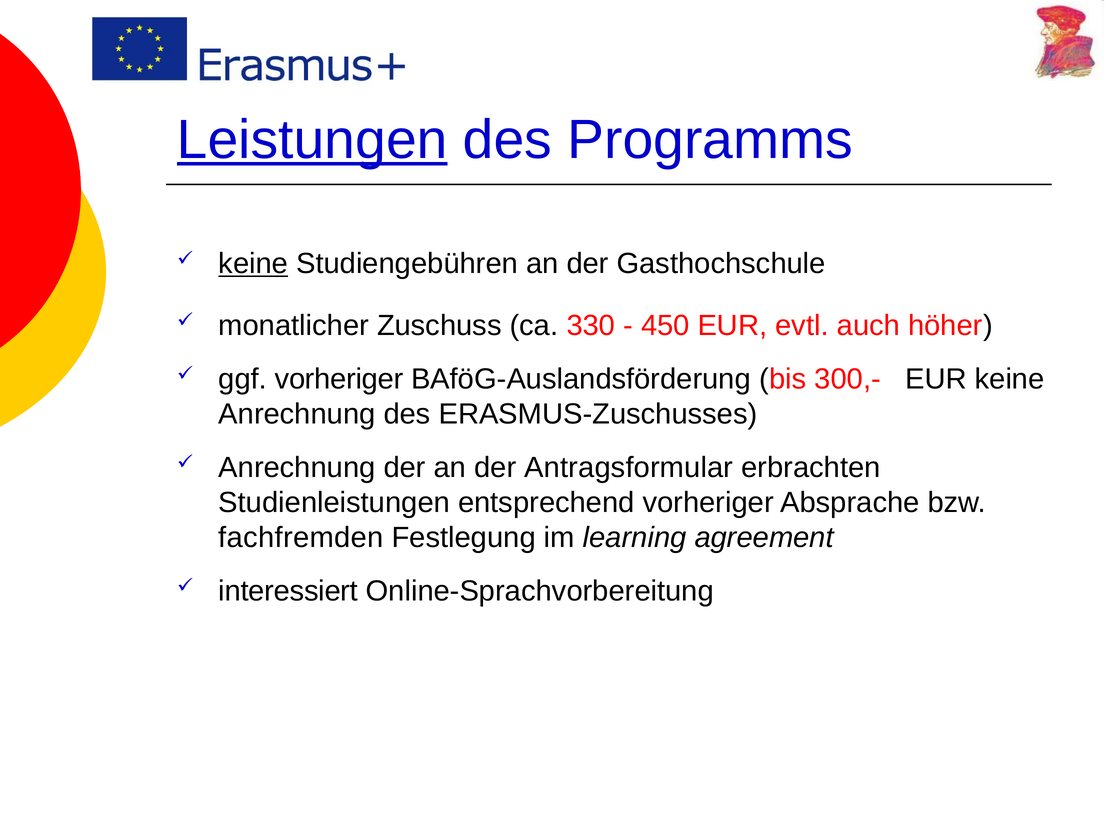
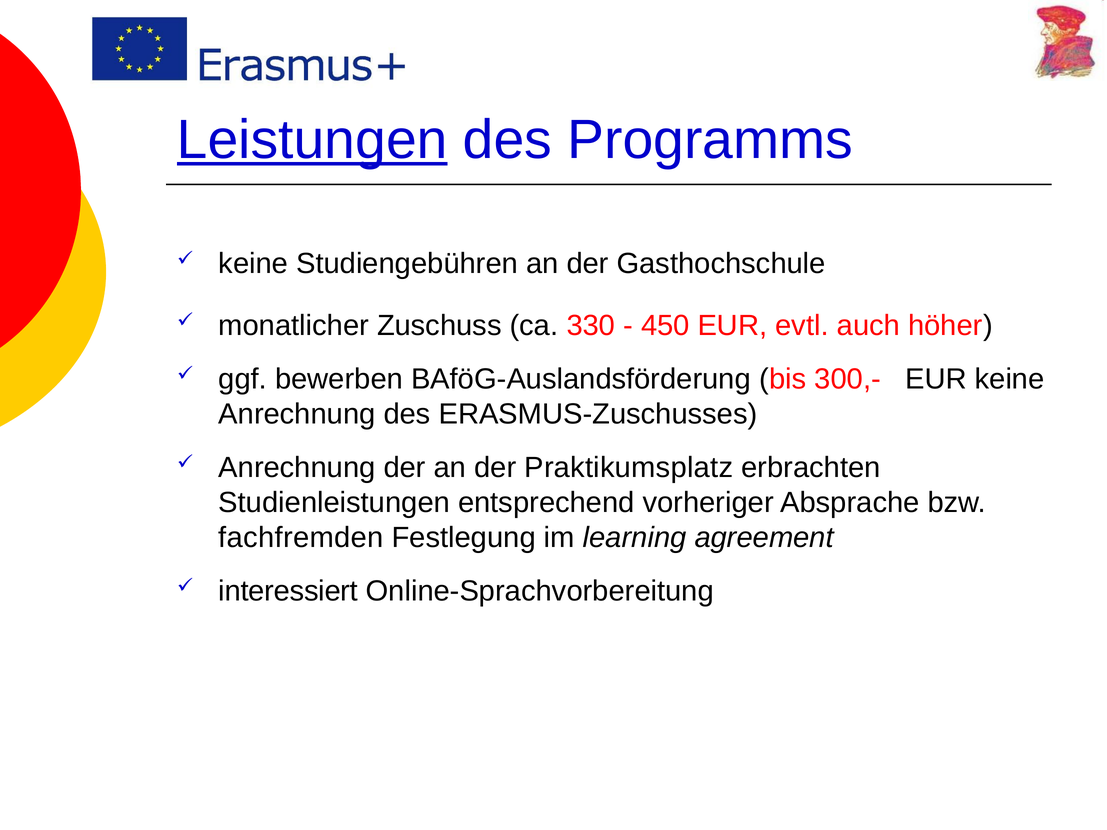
keine at (253, 264) underline: present -> none
ggf vorheriger: vorheriger -> bewerben
Antragsformular: Antragsformular -> Praktikumsplatz
